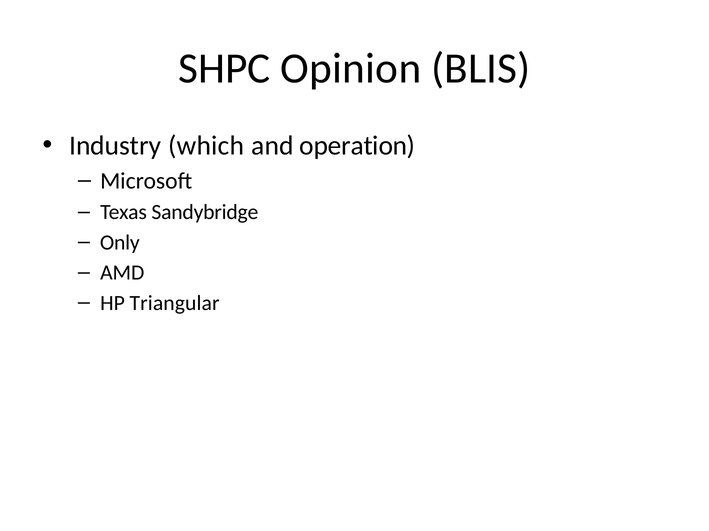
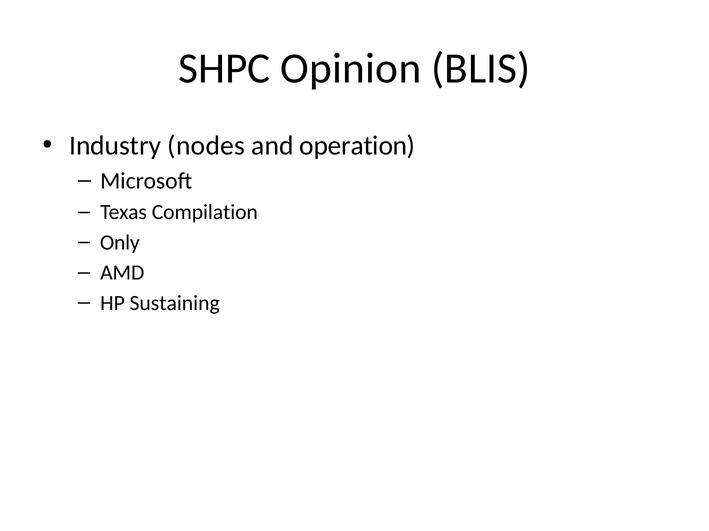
which: which -> nodes
Sandybridge: Sandybridge -> Compilation
Triangular: Triangular -> Sustaining
